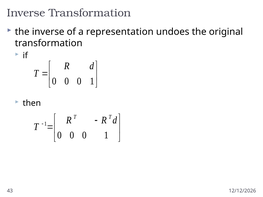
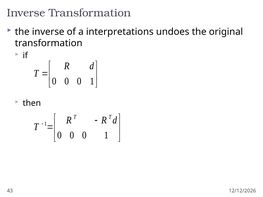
representation: representation -> interpretations
